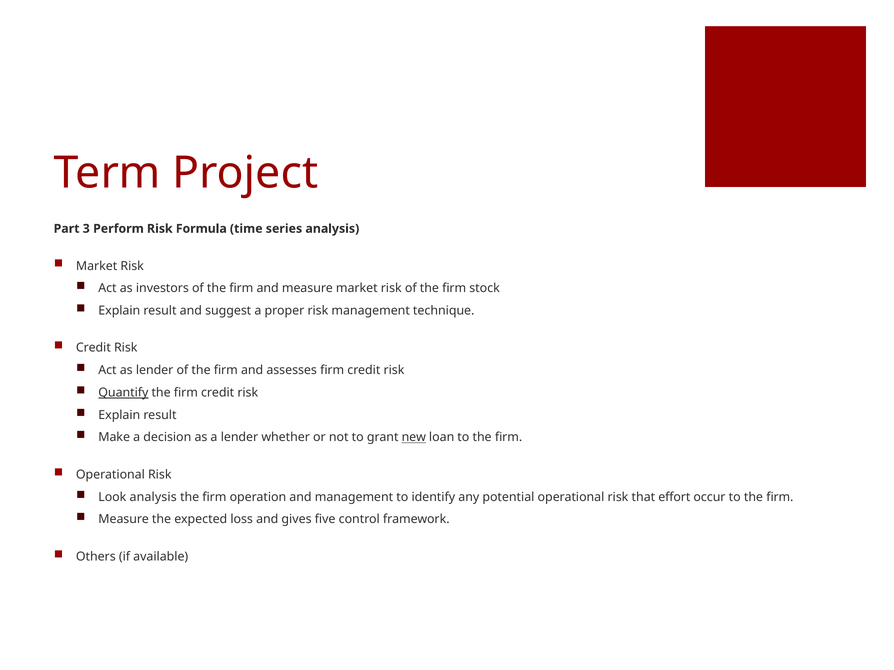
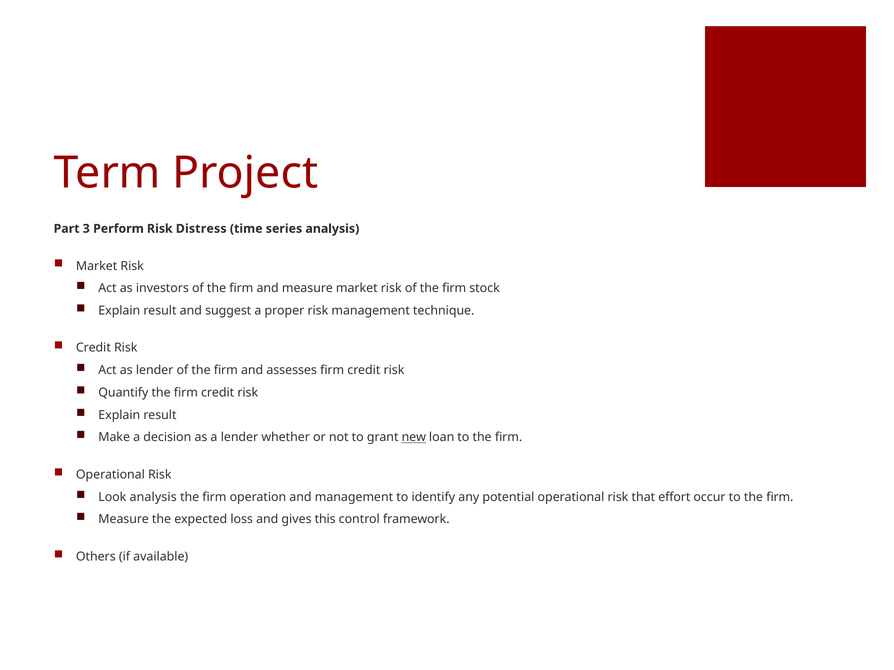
Formula: Formula -> Distress
Quantify underline: present -> none
five: five -> this
